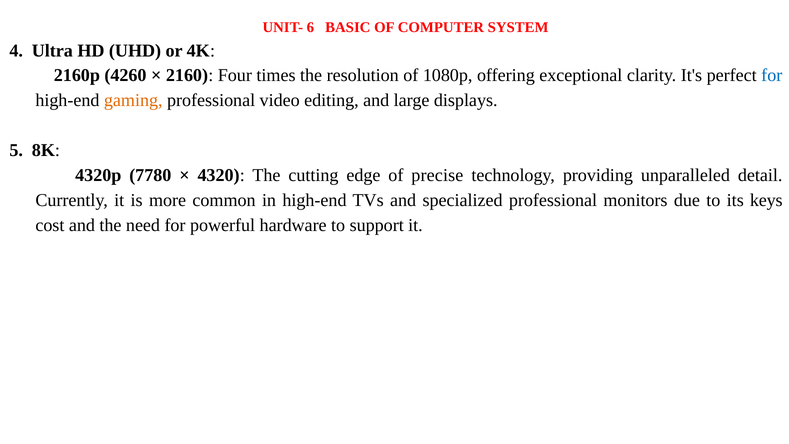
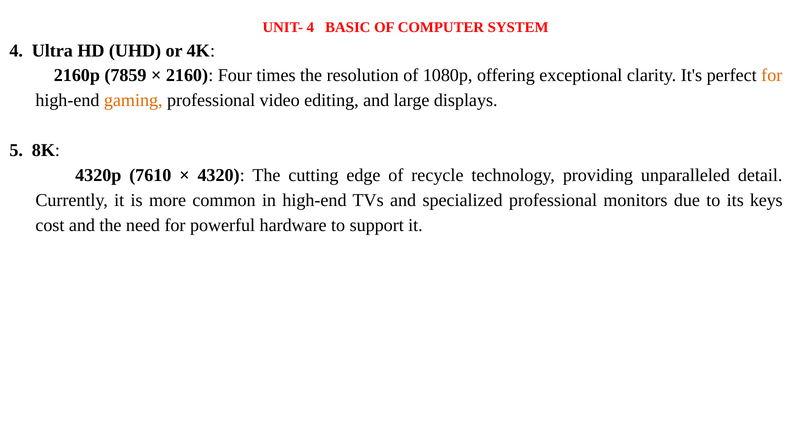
UNIT- 6: 6 -> 4
4260: 4260 -> 7859
for at (772, 75) colour: blue -> orange
7780: 7780 -> 7610
precise: precise -> recycle
